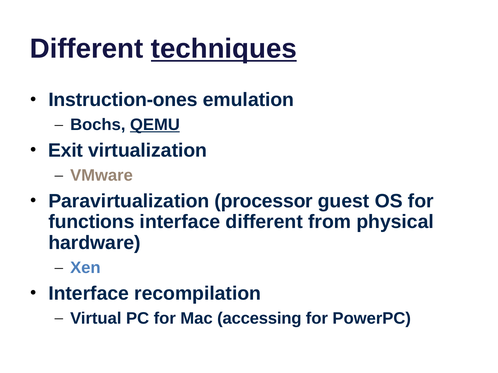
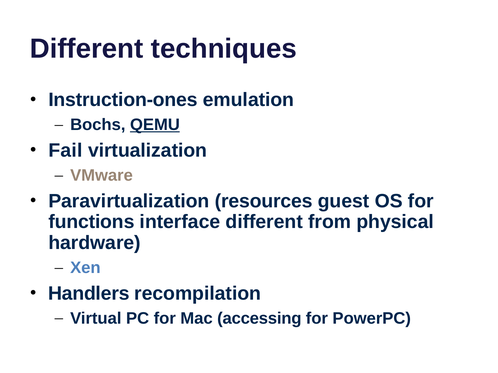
techniques underline: present -> none
Exit: Exit -> Fail
processor: processor -> resources
Interface at (89, 294): Interface -> Handlers
